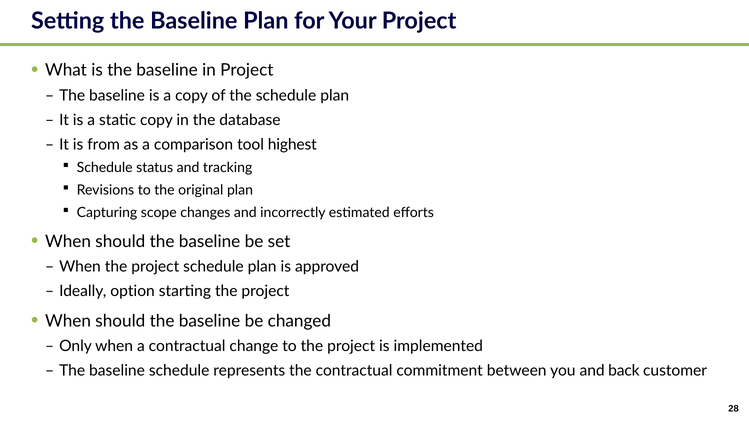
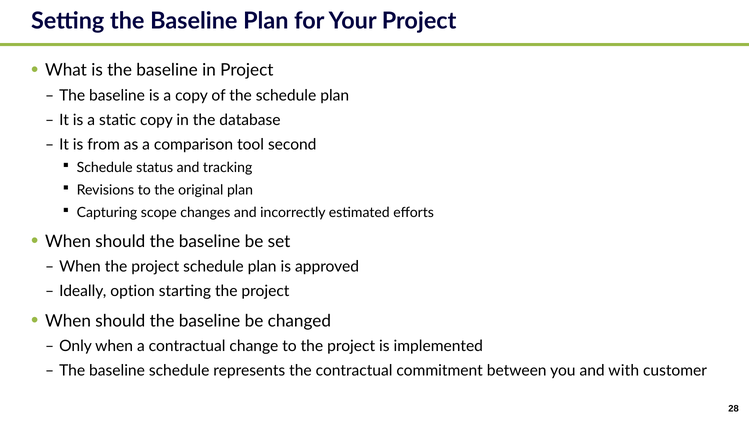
highest: highest -> second
back: back -> with
